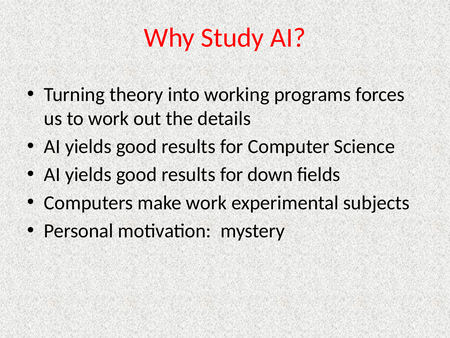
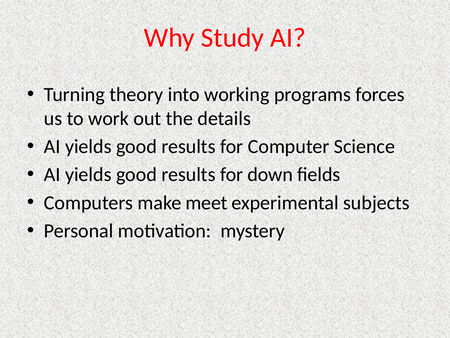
make work: work -> meet
